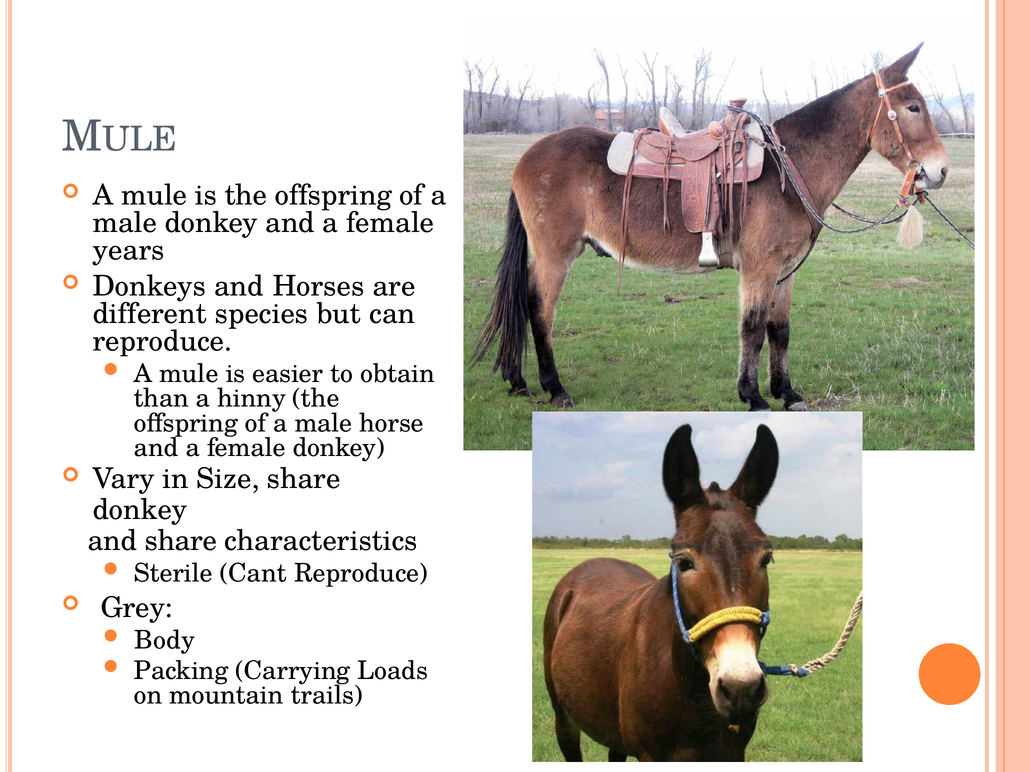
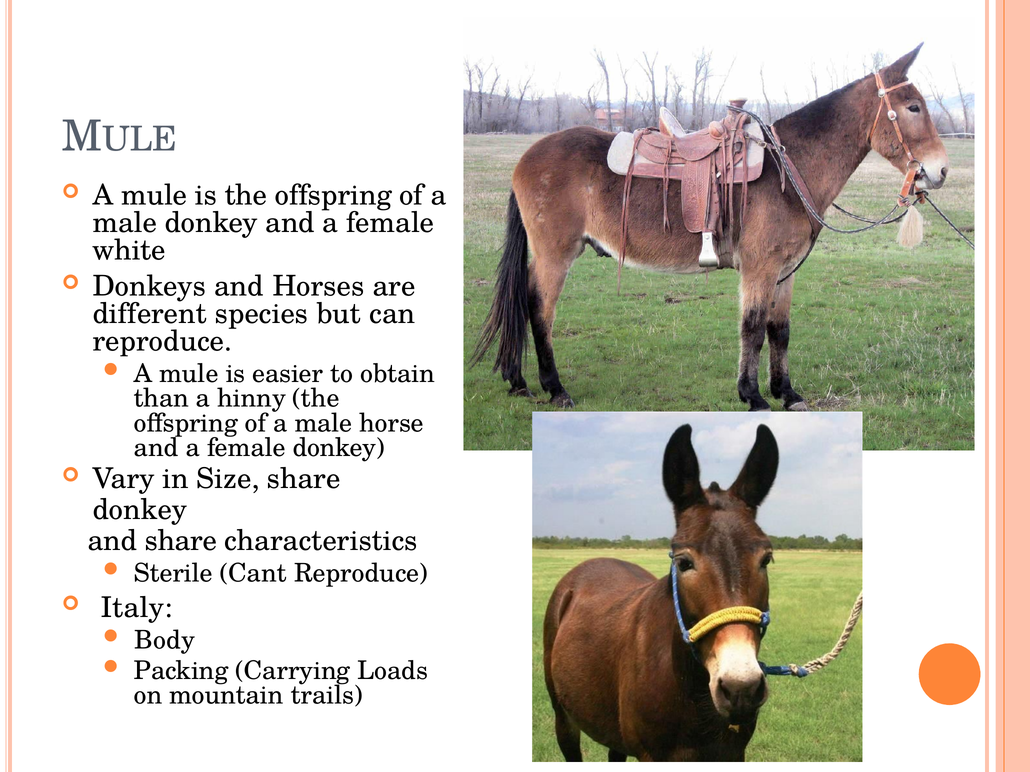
years: years -> white
Grey: Grey -> Italy
